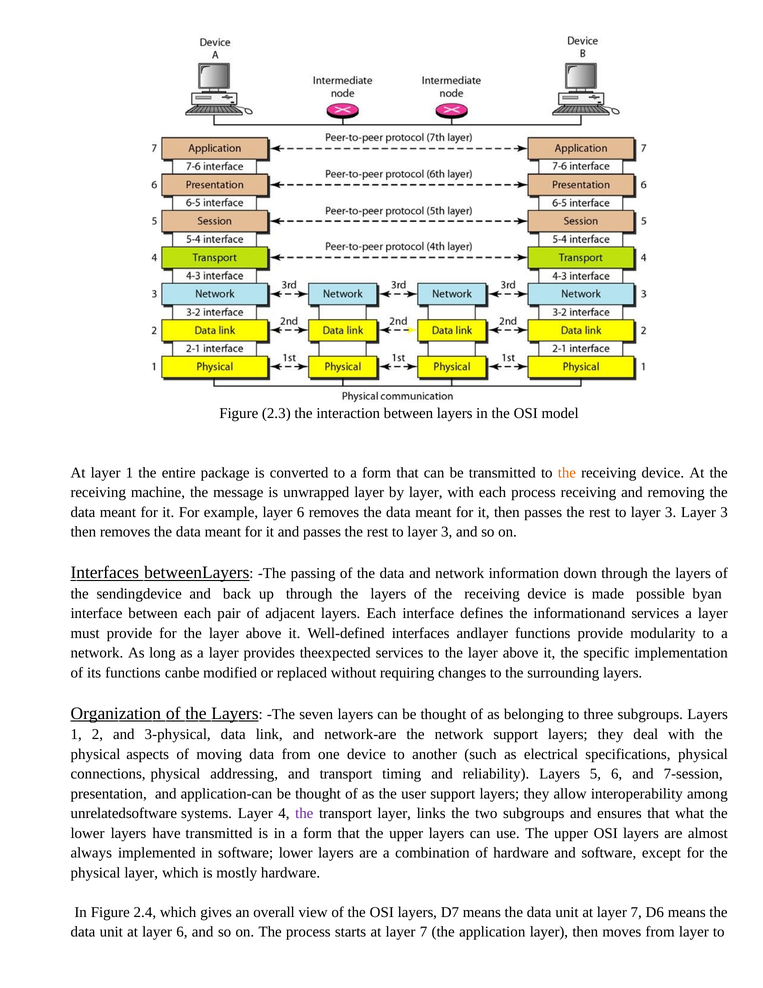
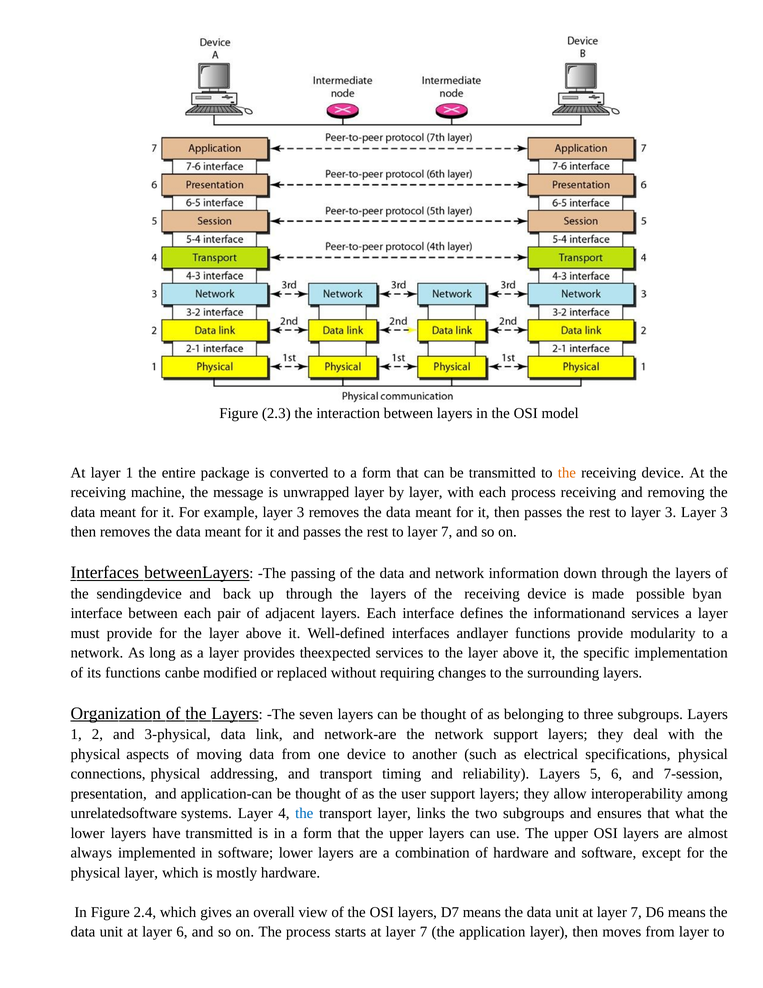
example layer 6: 6 -> 3
3 at (447, 531): 3 -> 7
the at (304, 813) colour: purple -> blue
